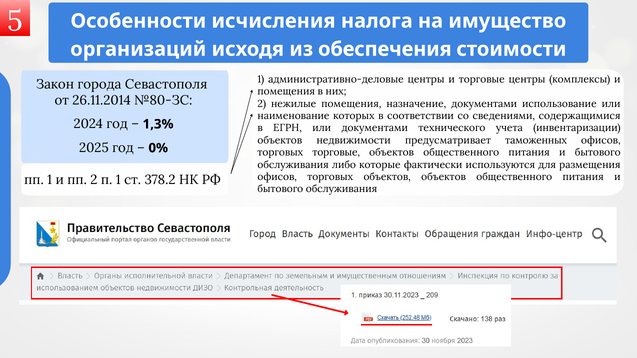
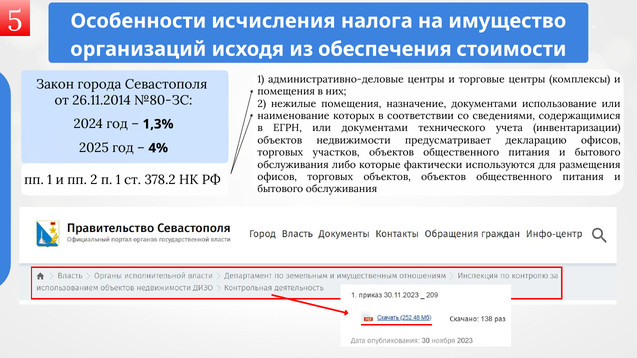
таможенных: таможенных -> декларацию
0%: 0% -> 4%
торговых торговые: торговые -> участков
